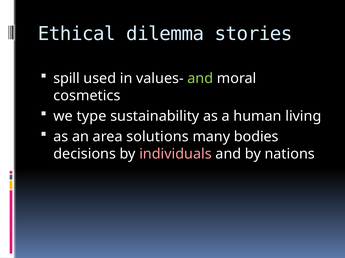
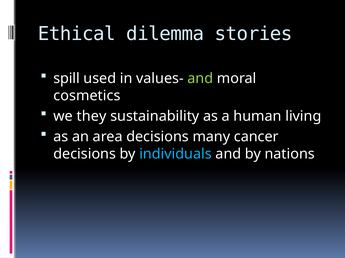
type: type -> they
area solutions: solutions -> decisions
bodies: bodies -> cancer
individuals colour: pink -> light blue
